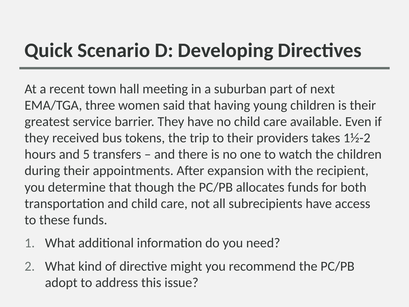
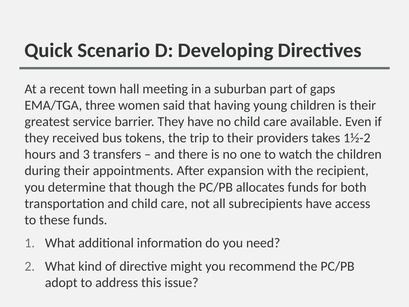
next: next -> gaps
5: 5 -> 3
